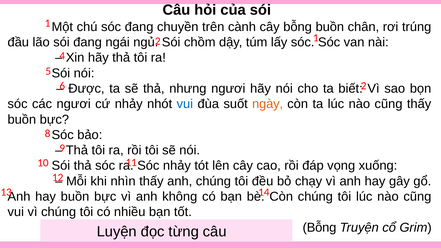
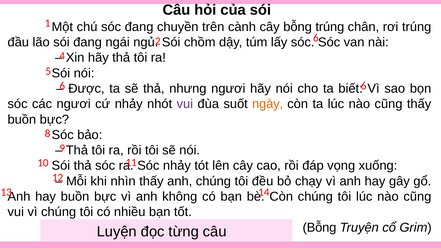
bỗng buồn: buồn -> trúng
1 at (316, 38): 1 -> 6
2 at (364, 86): 2 -> 6
vui at (185, 104) colour: blue -> purple
